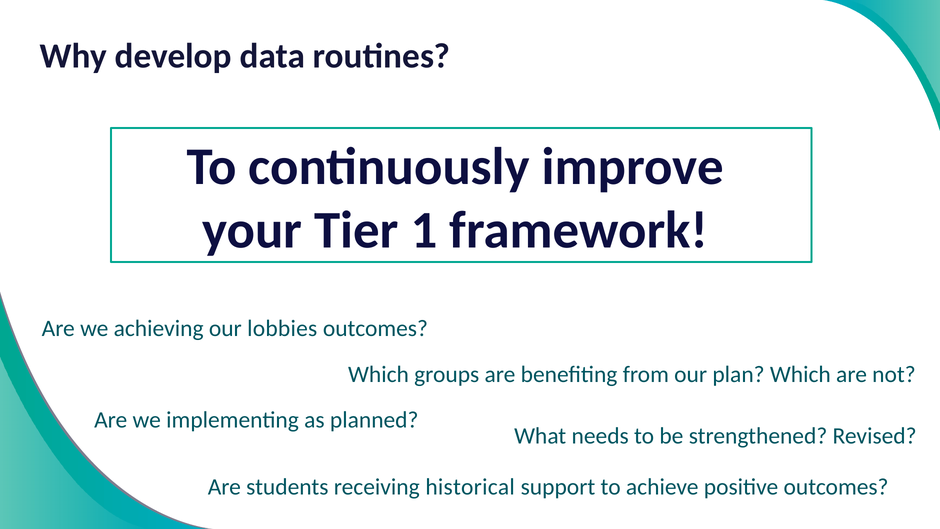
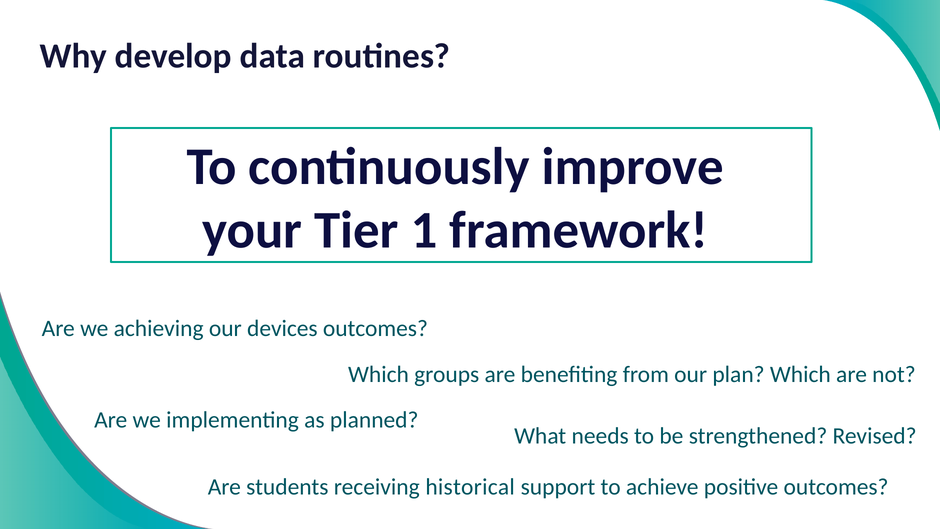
lobbies: lobbies -> devices
